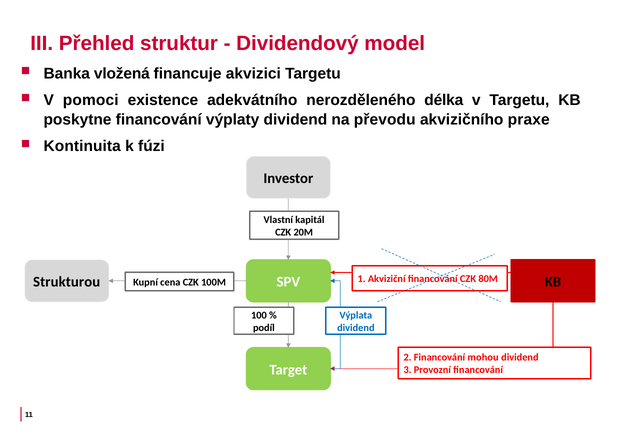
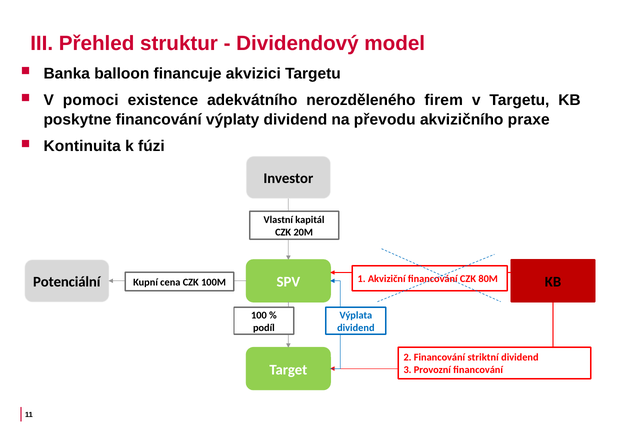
vložená: vložená -> balloon
délka: délka -> firem
Strukturou: Strukturou -> Potenciální
mohou: mohou -> striktní
